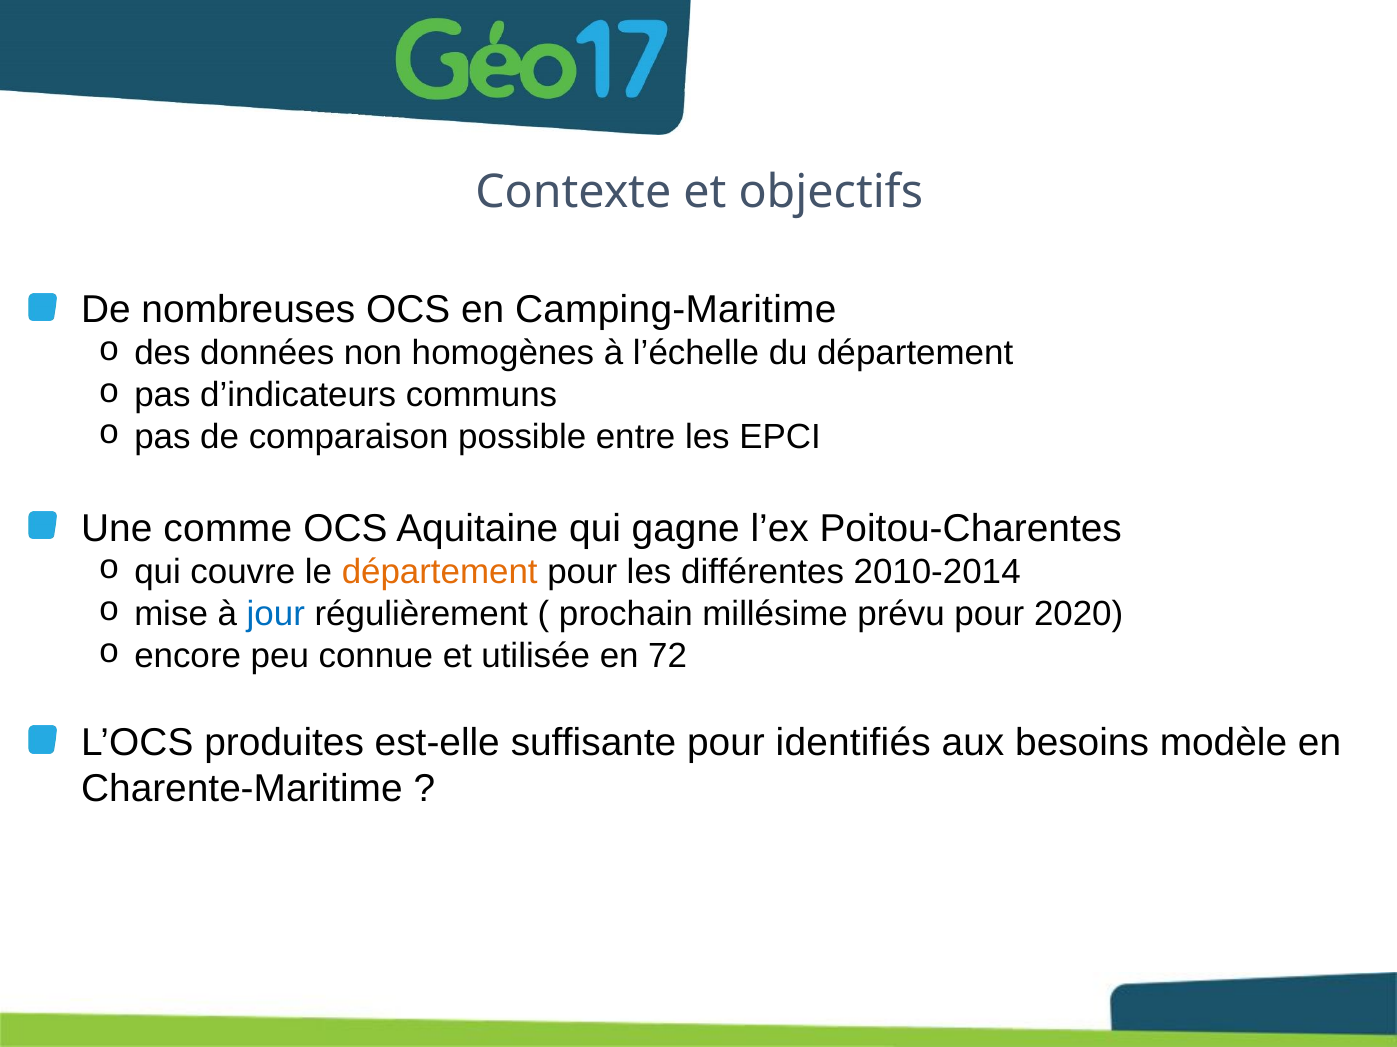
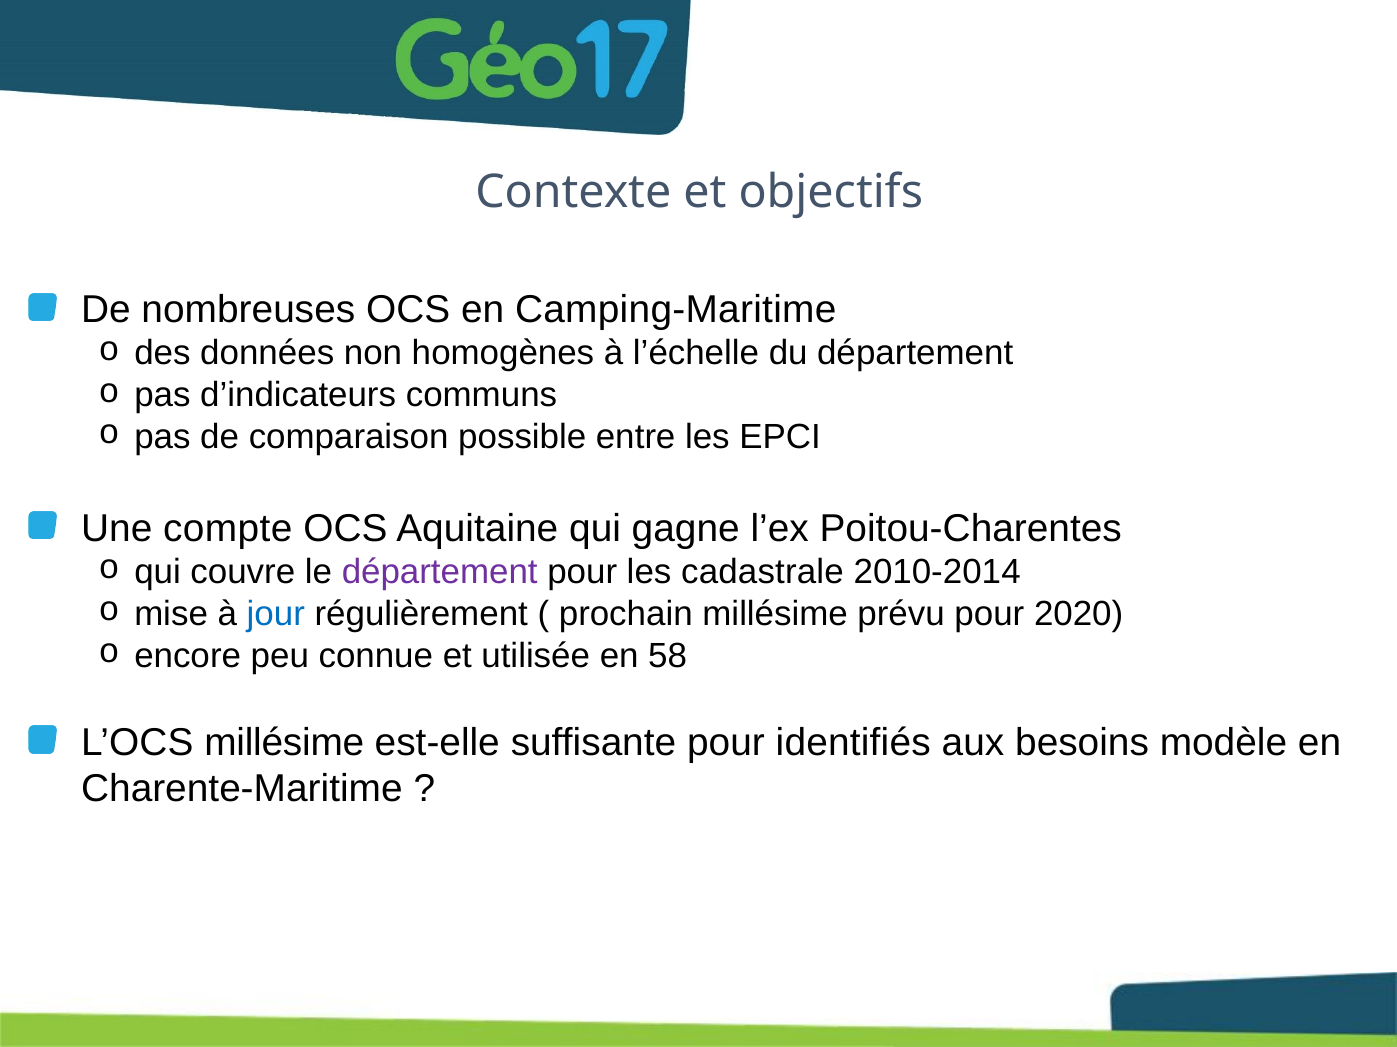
comme: comme -> compte
département at (440, 573) colour: orange -> purple
différentes: différentes -> cadastrale
72: 72 -> 58
L’OCS produites: produites -> millésime
